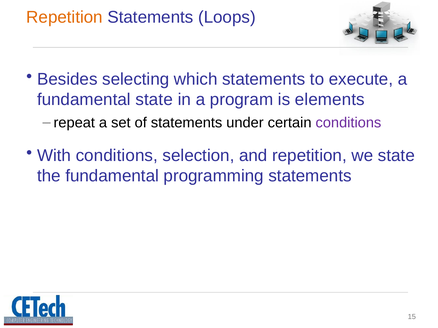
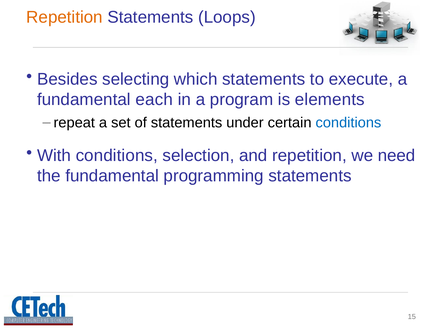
fundamental state: state -> each
conditions at (348, 123) colour: purple -> blue
we state: state -> need
